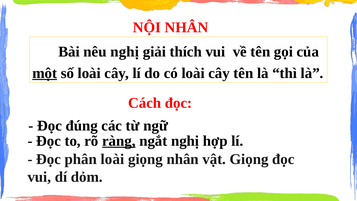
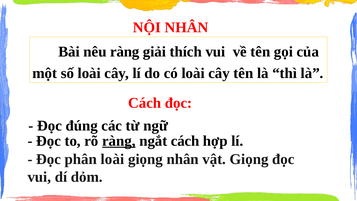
nêu nghị: nghị -> ràng
một underline: present -> none
ngắt nghị: nghị -> cách
